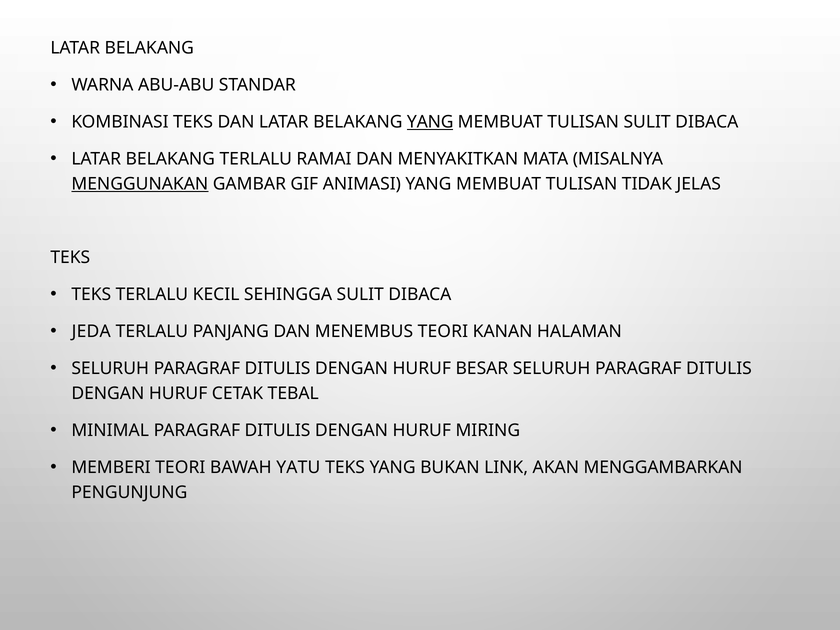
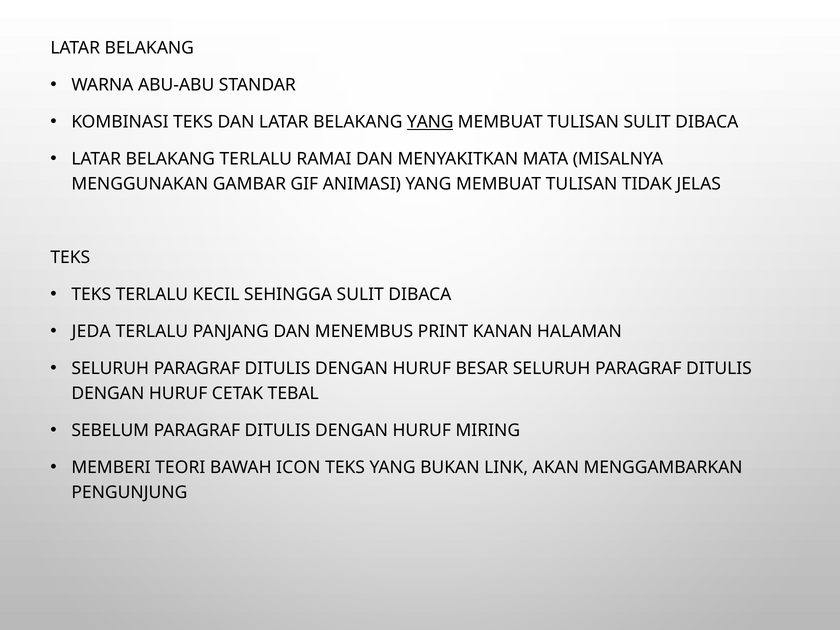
MENGGUNAKAN underline: present -> none
MENEMBUS TEORI: TEORI -> PRINT
MINIMAL: MINIMAL -> SEBELUM
YATU: YATU -> ICON
